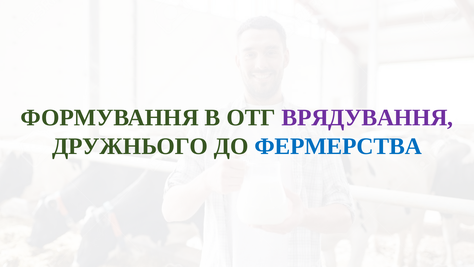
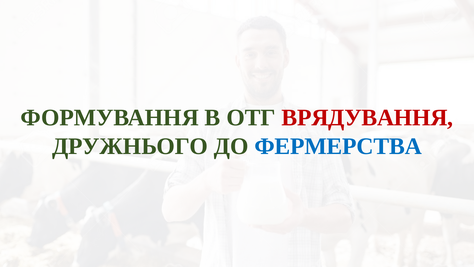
ВРЯДУВАННЯ colour: purple -> red
